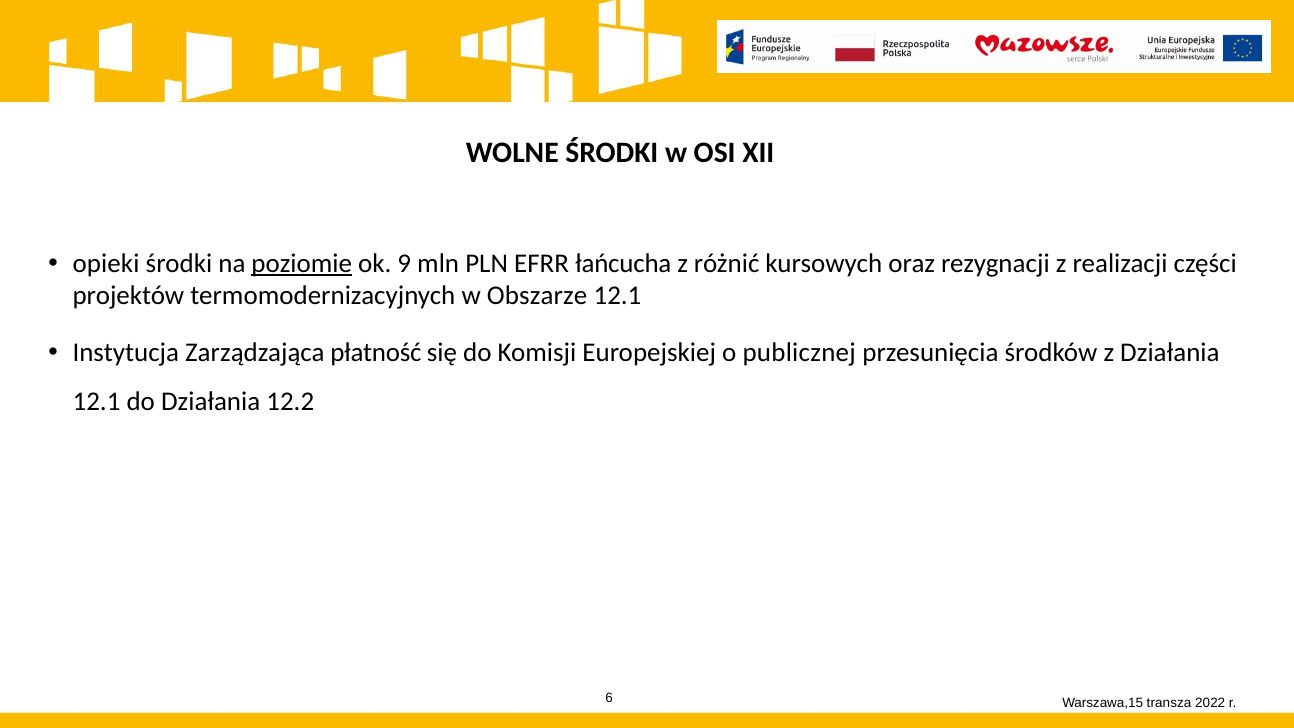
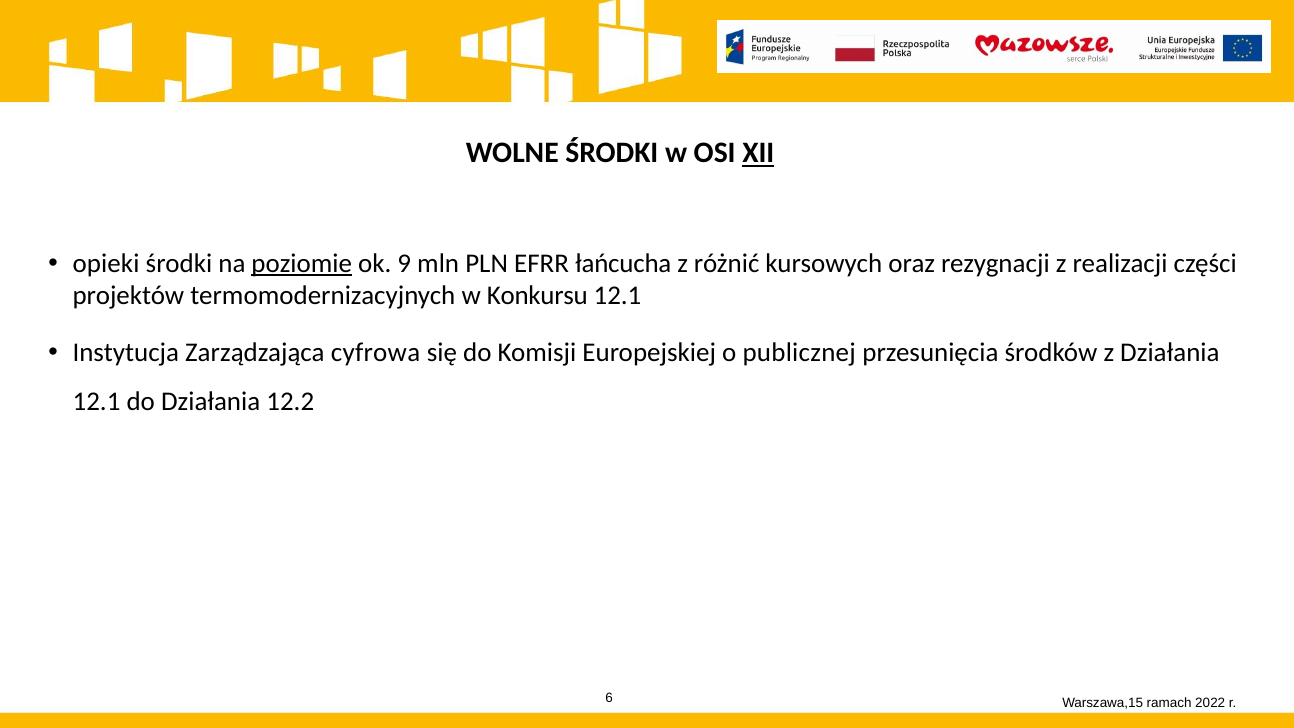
XII underline: none -> present
Obszarze: Obszarze -> Konkursu
płatność: płatność -> cyfrowa
transza: transza -> ramach
